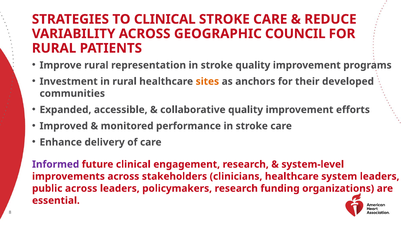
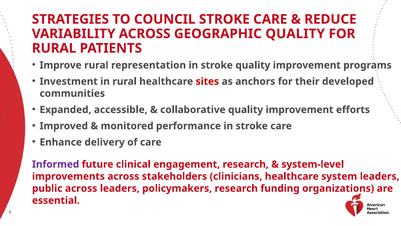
TO CLINICAL: CLINICAL -> COUNCIL
GEOGRAPHIC COUNCIL: COUNCIL -> QUALITY
sites colour: orange -> red
